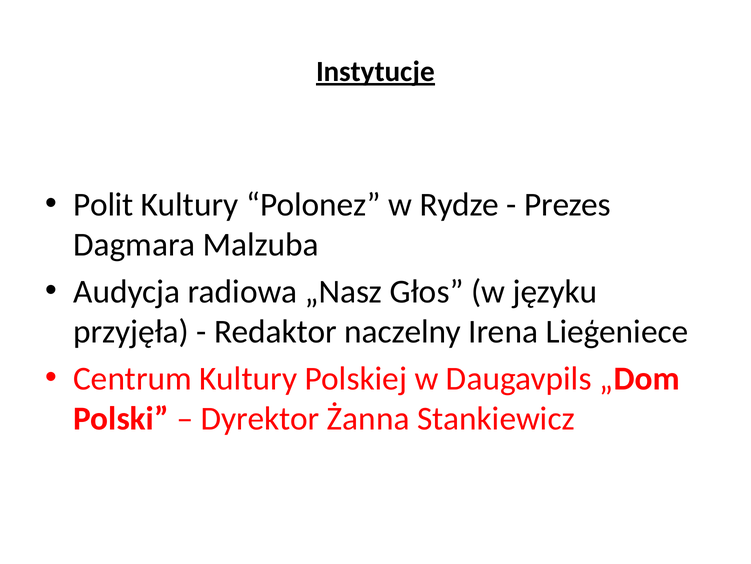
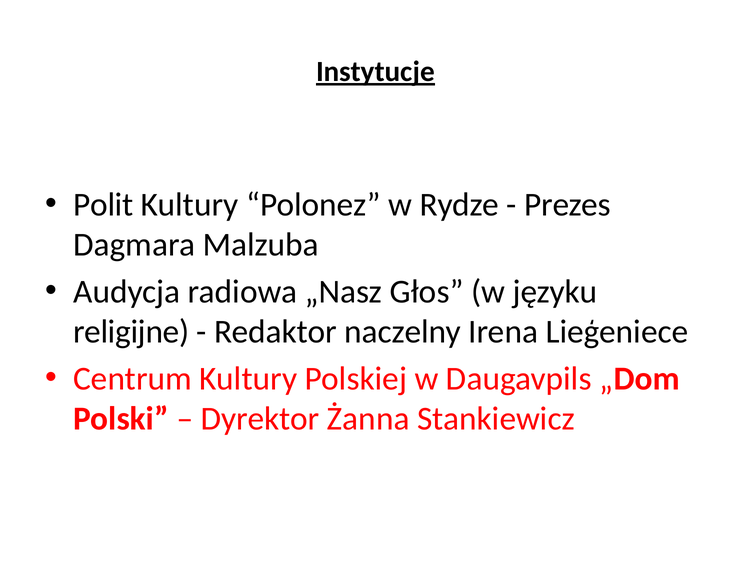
przyjęła: przyjęła -> religijne
